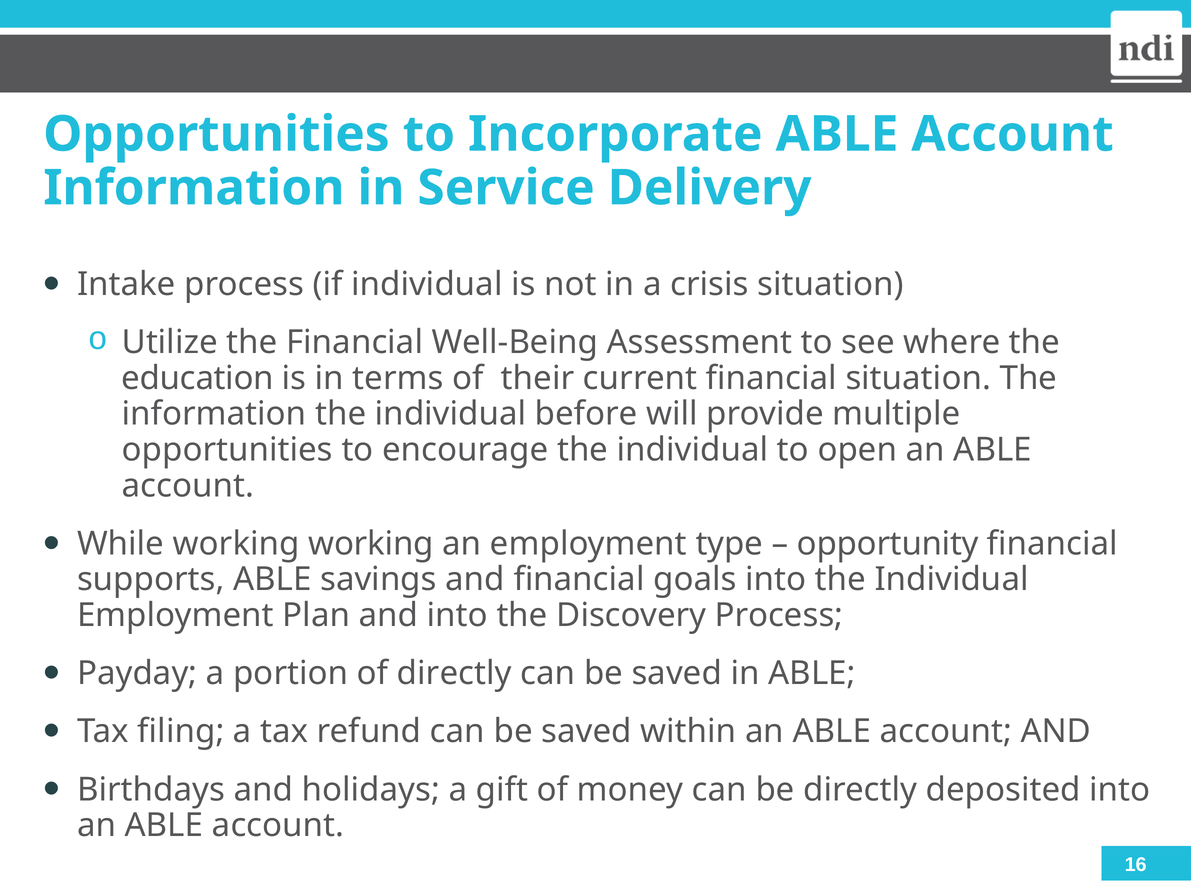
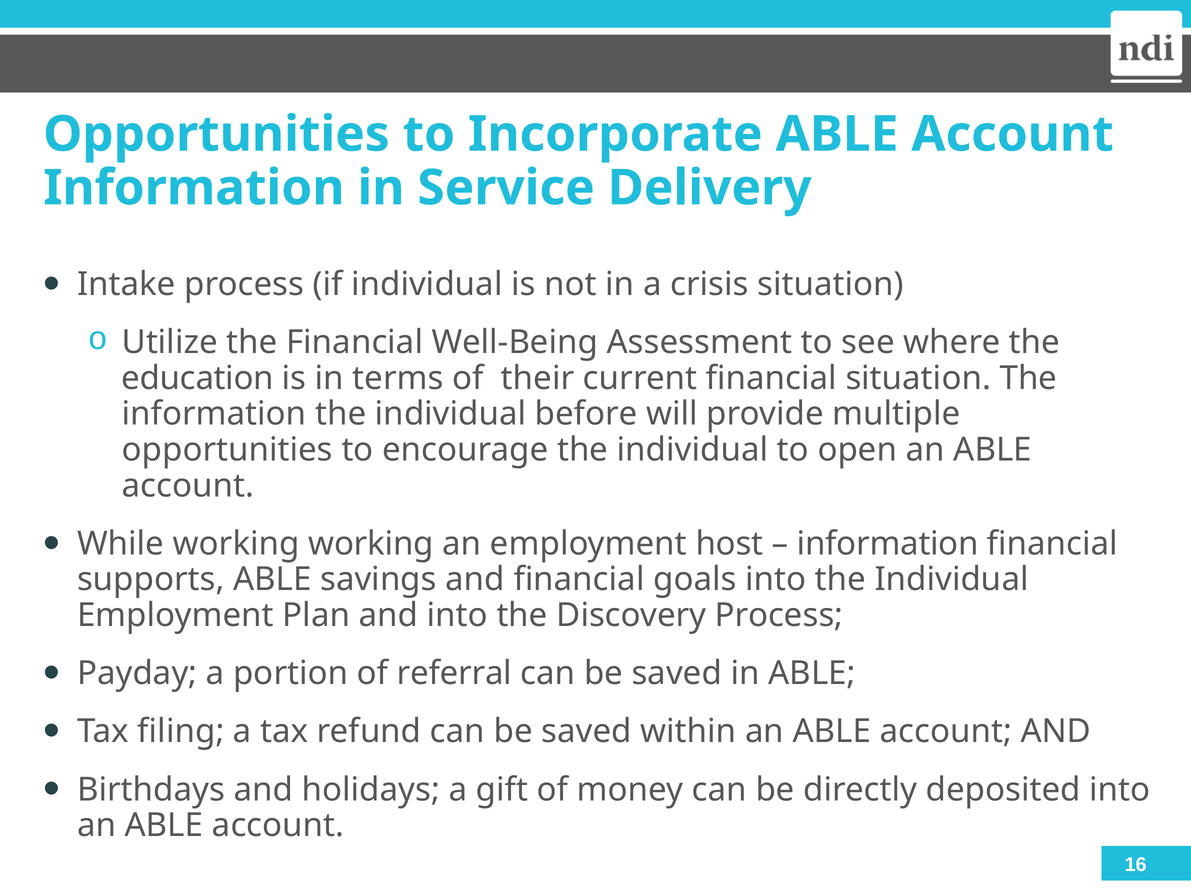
type: type -> host
opportunity at (888, 543): opportunity -> information
of directly: directly -> referral
